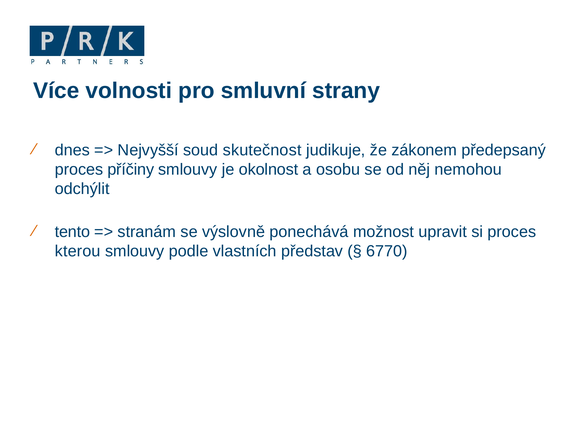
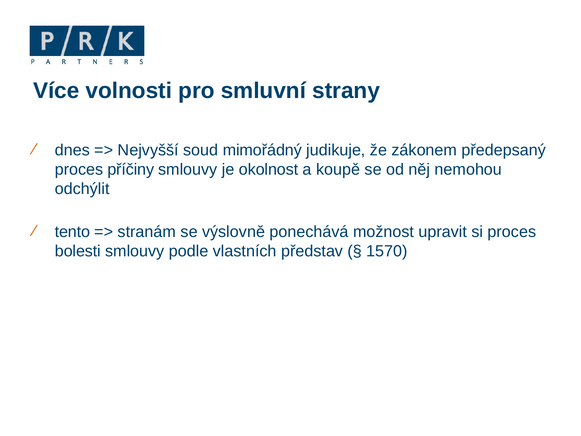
skutečnost: skutečnost -> mimořádný
osobu: osobu -> koupě
kterou: kterou -> bolesti
6770: 6770 -> 1570
